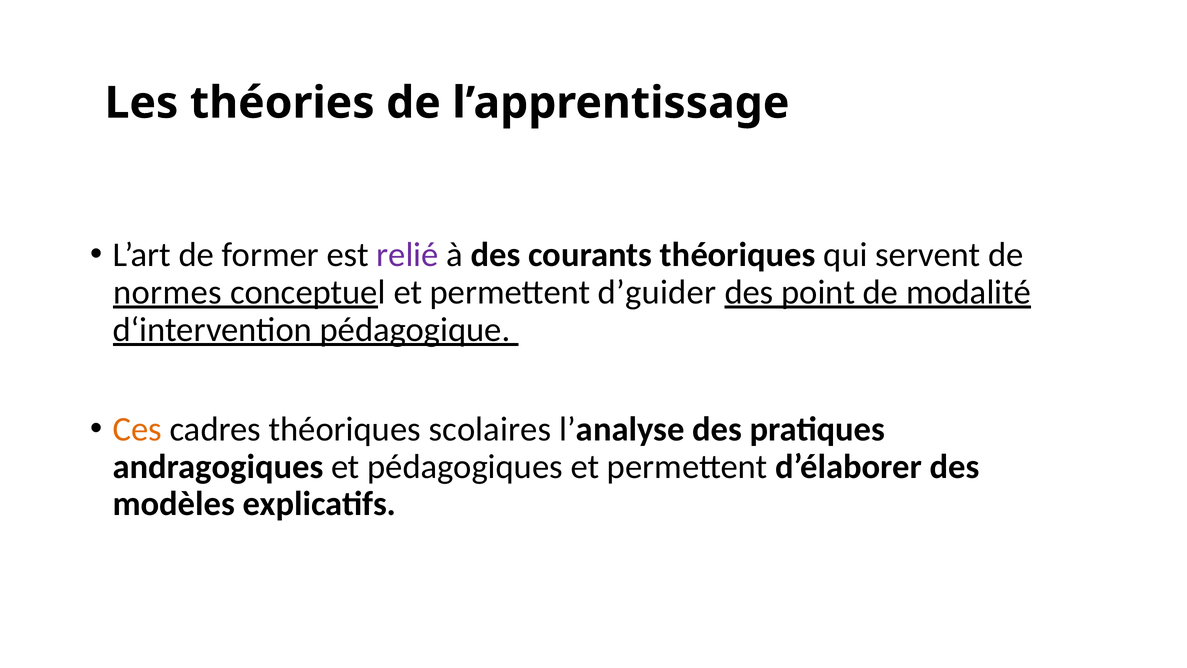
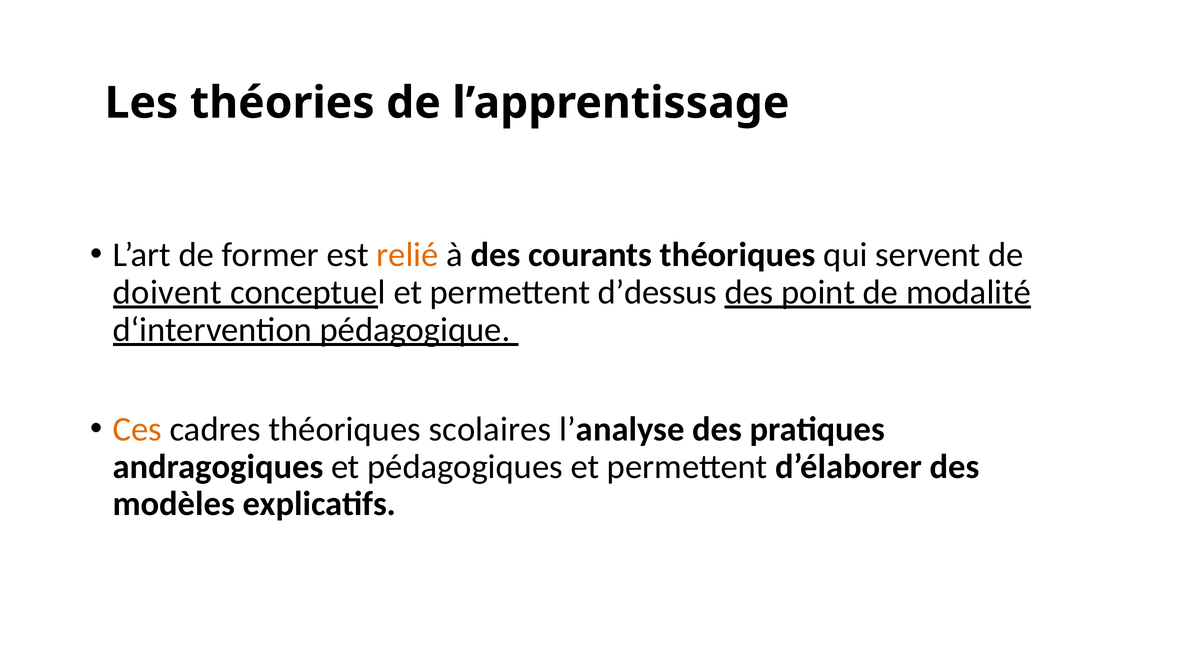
relié colour: purple -> orange
normes: normes -> doivent
d’guider: d’guider -> d’dessus
